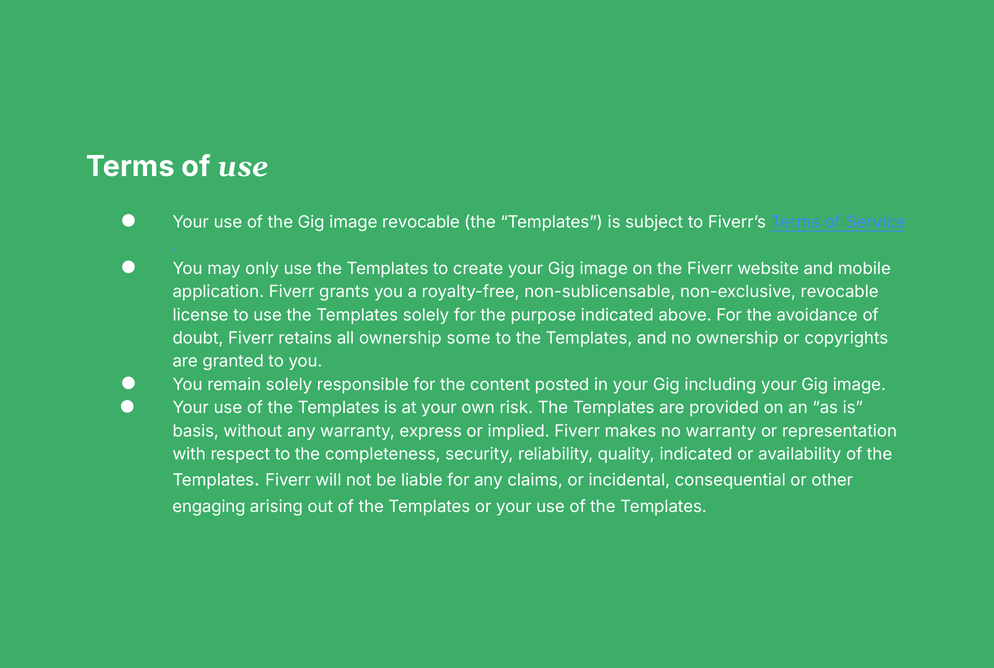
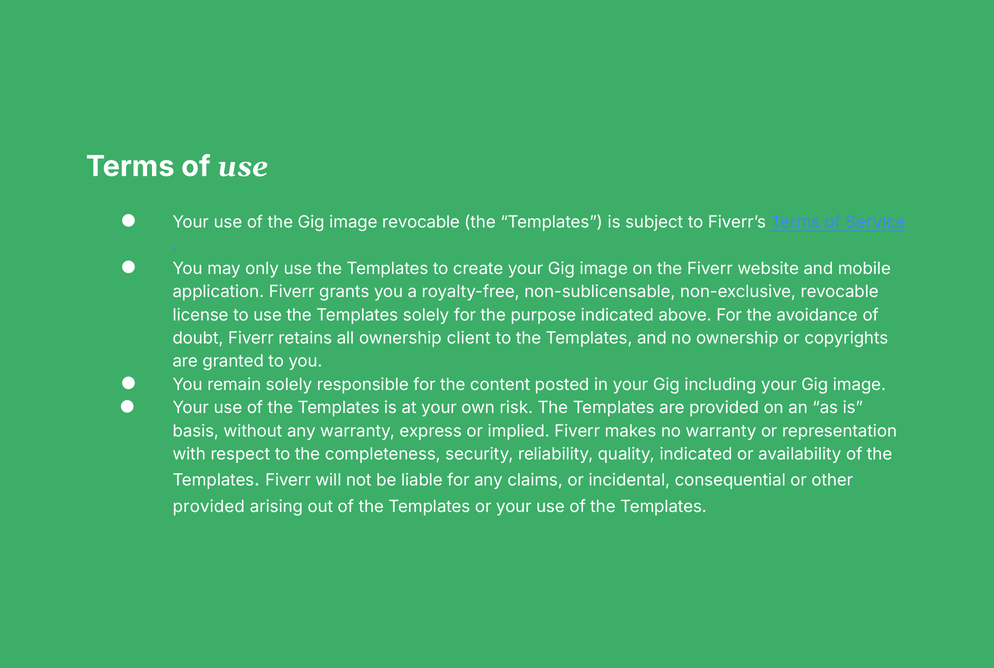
some: some -> client
engaging at (209, 507): engaging -> provided
